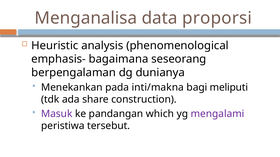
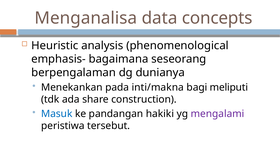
proporsi: proporsi -> concepts
Masuk colour: purple -> blue
which: which -> hakiki
